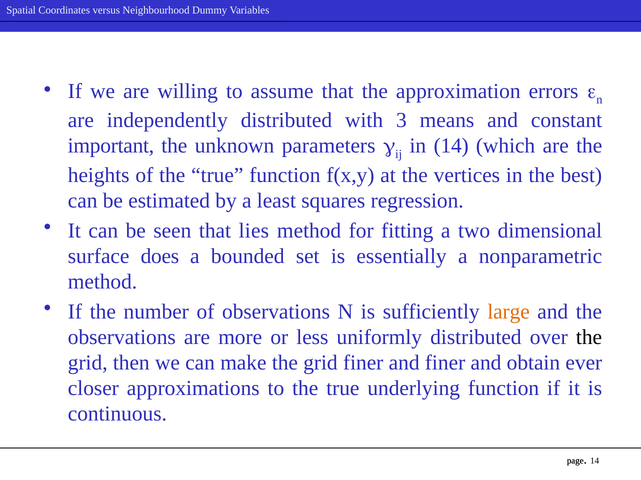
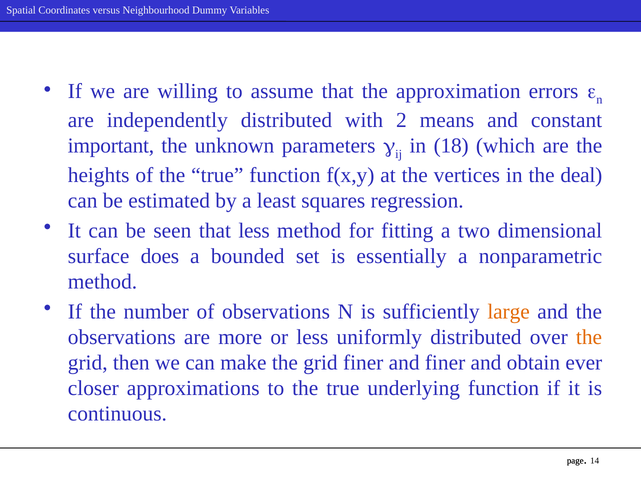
3: 3 -> 2
in 14: 14 -> 18
best: best -> deal
that lies: lies -> less
the at (589, 338) colour: black -> orange
